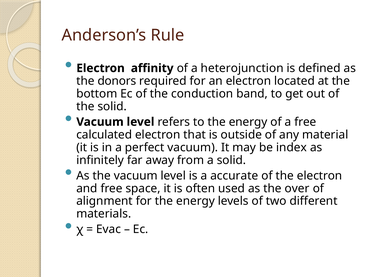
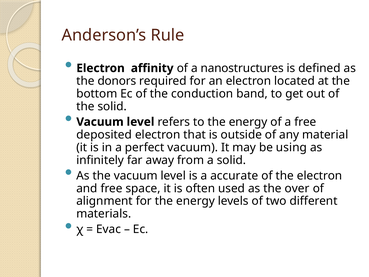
heterojunction: heterojunction -> nanostructures
calculated: calculated -> deposited
index: index -> using
